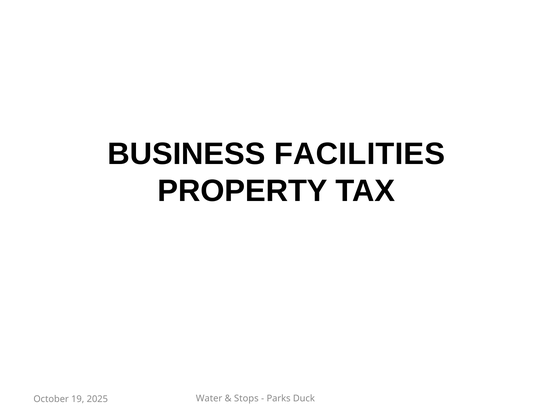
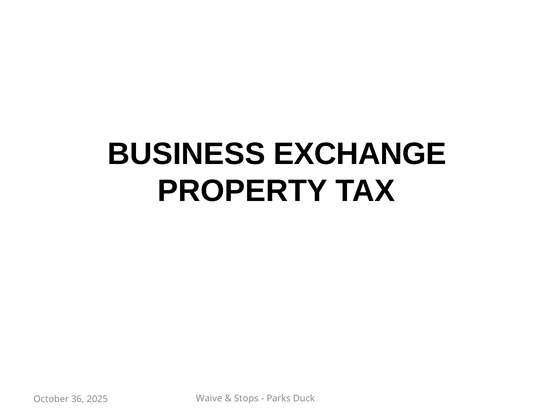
FACILITIES: FACILITIES -> EXCHANGE
Water: Water -> Waive
19: 19 -> 36
